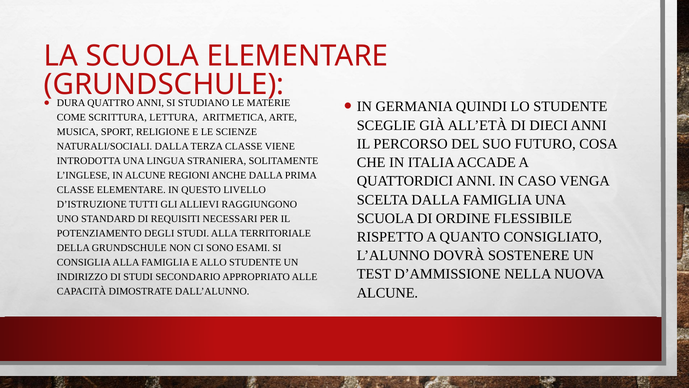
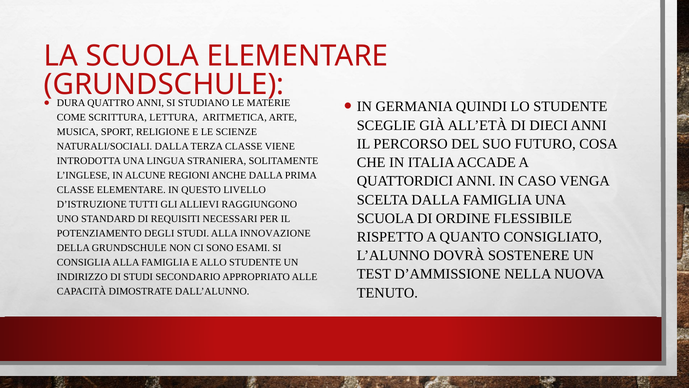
TERRITORIALE: TERRITORIALE -> INNOVAZIONE
ALCUNE at (387, 293): ALCUNE -> TENUTO
